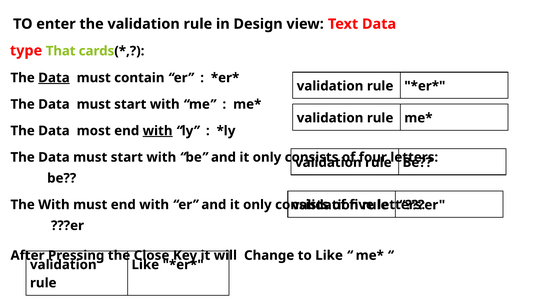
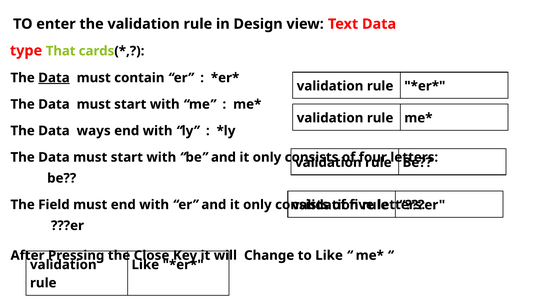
most: most -> ways
with at (158, 131) underline: present -> none
The With: With -> Field
